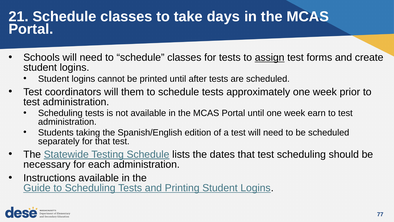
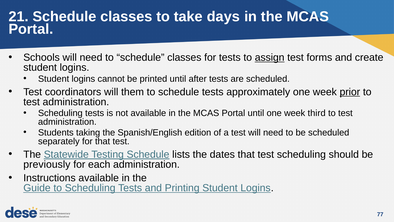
prior underline: none -> present
earn: earn -> third
necessary: necessary -> previously
